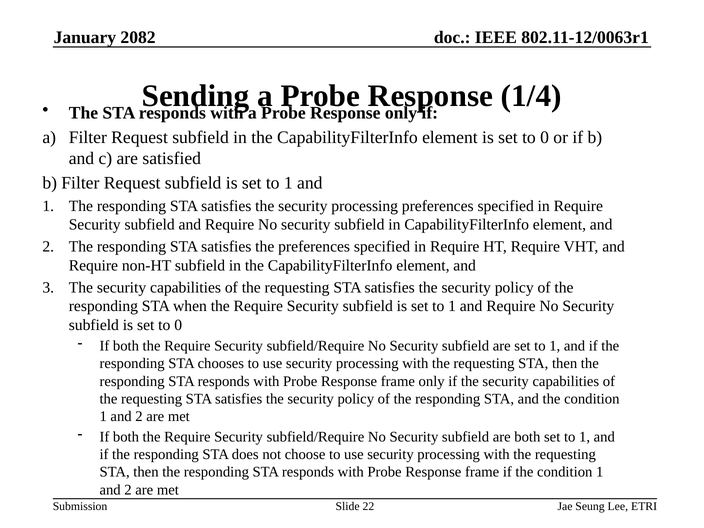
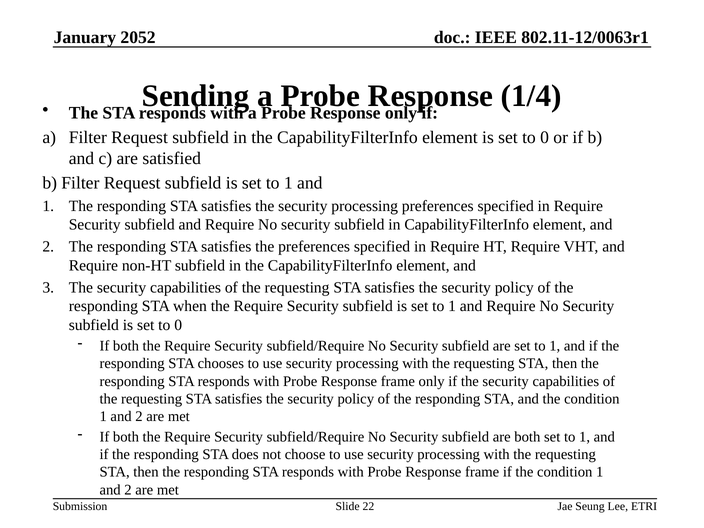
2082: 2082 -> 2052
